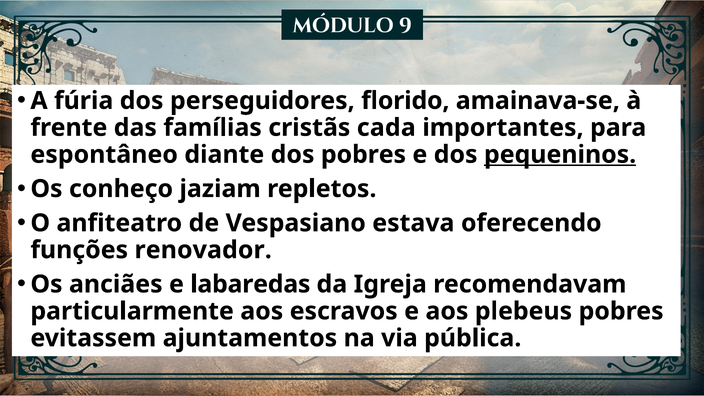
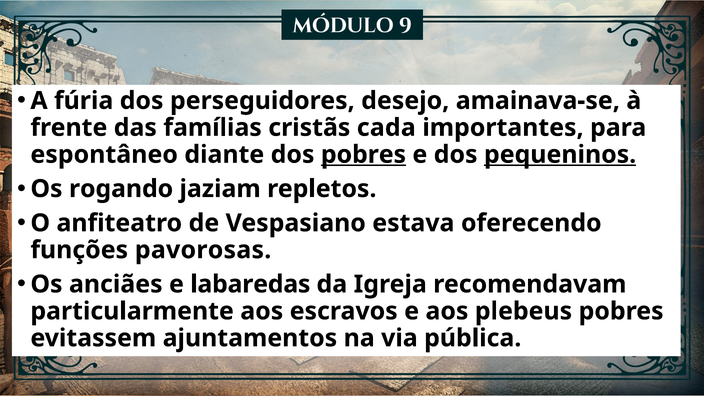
florido: florido -> desejo
pobres at (363, 155) underline: none -> present
conheço: conheço -> rogando
renovador: renovador -> pavorosas
